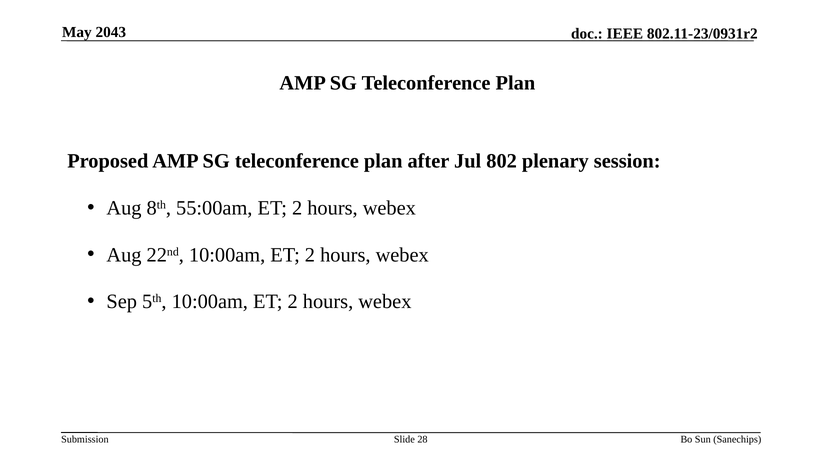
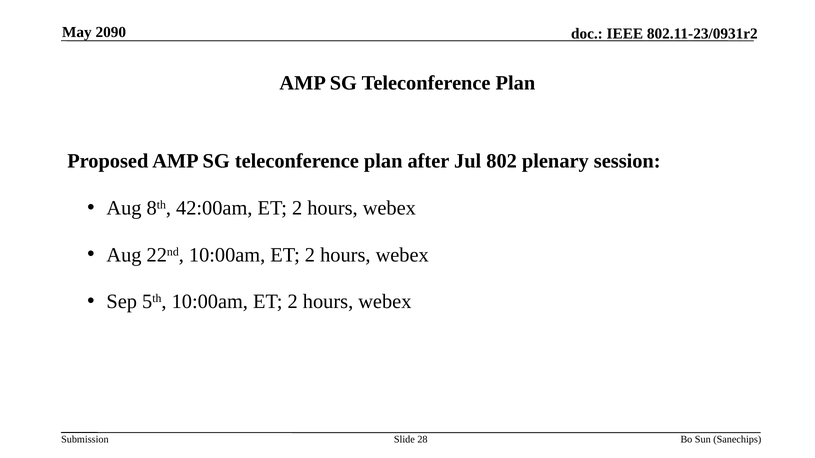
2043: 2043 -> 2090
55:00am: 55:00am -> 42:00am
